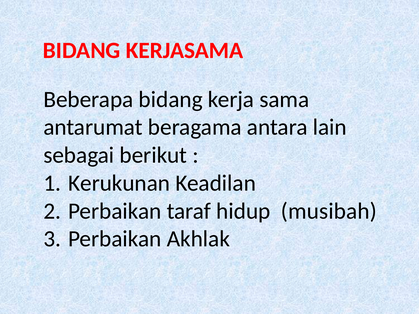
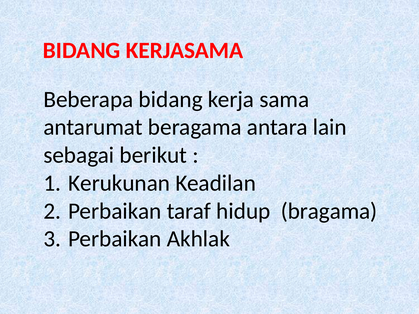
musibah: musibah -> bragama
